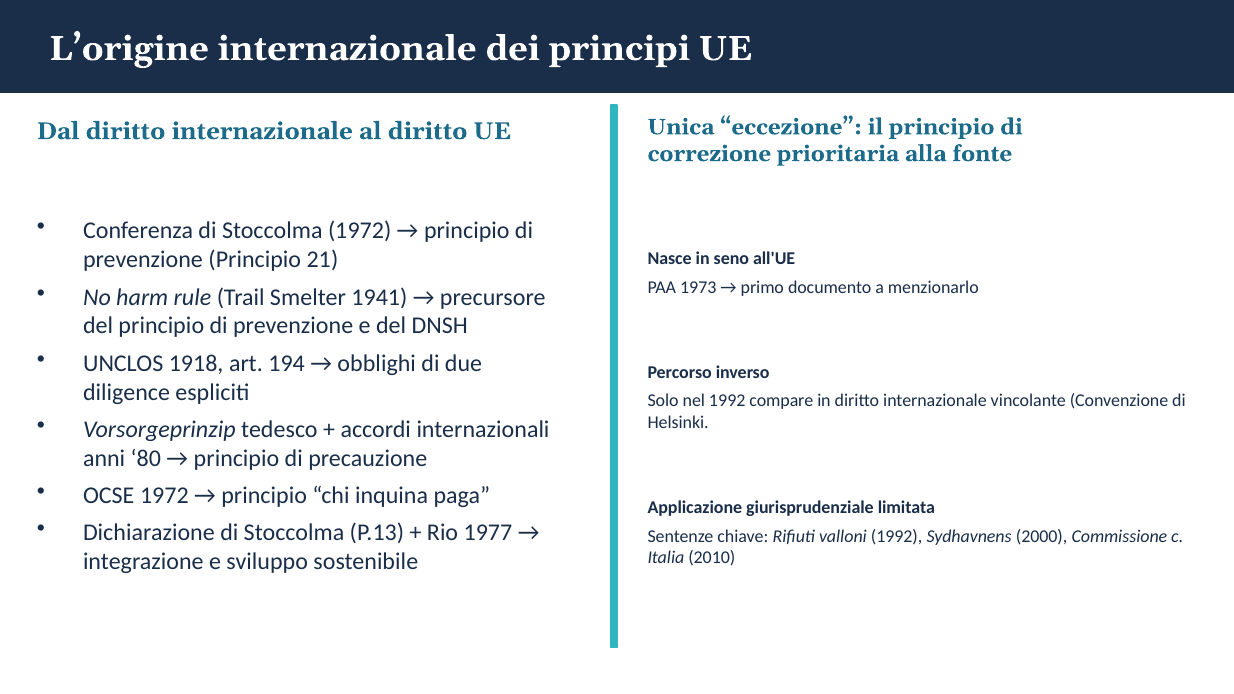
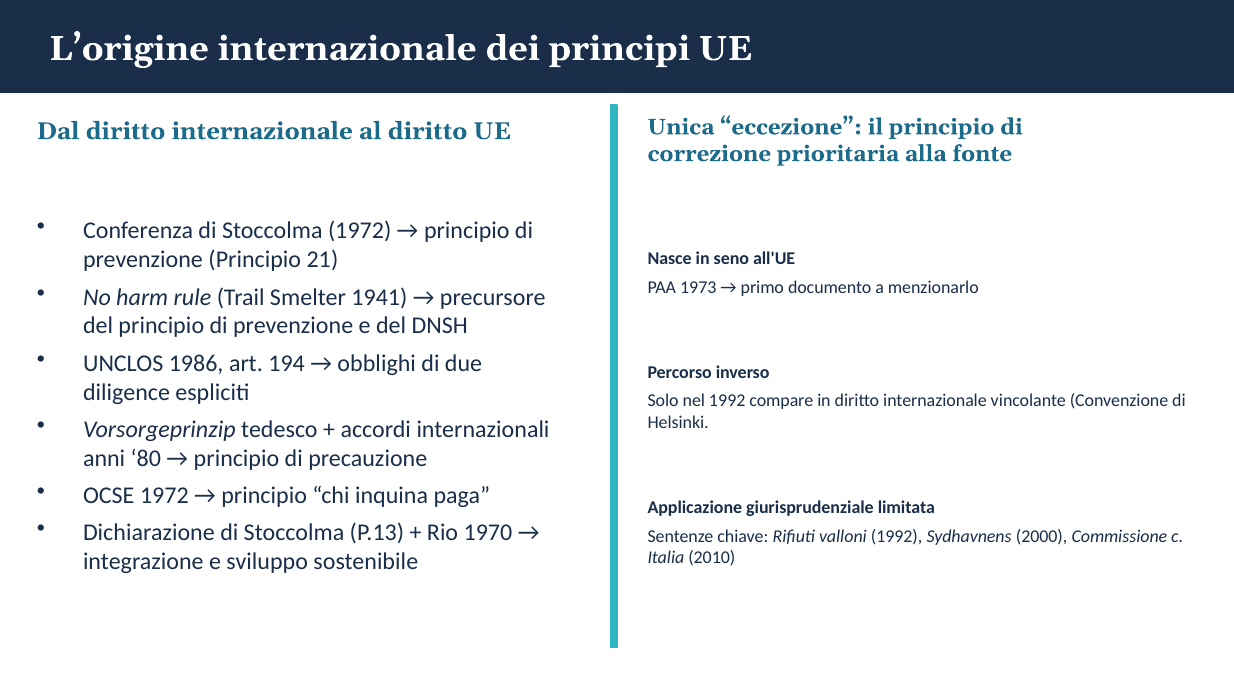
1918: 1918 -> 1986
1977: 1977 -> 1970
